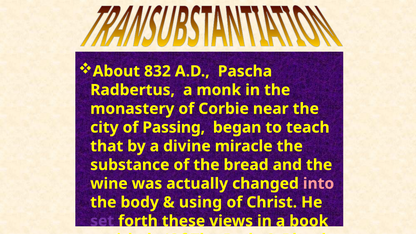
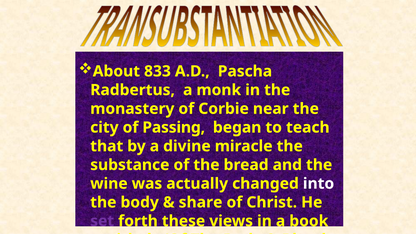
832: 832 -> 833
into colour: pink -> white
using: using -> share
